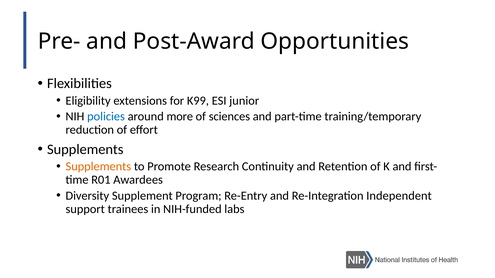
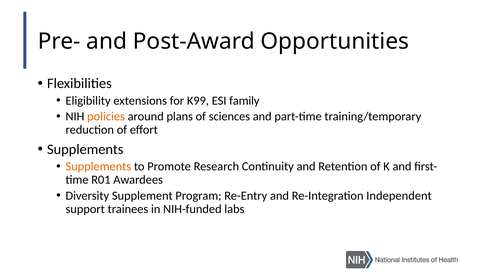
junior: junior -> family
policies colour: blue -> orange
more: more -> plans
